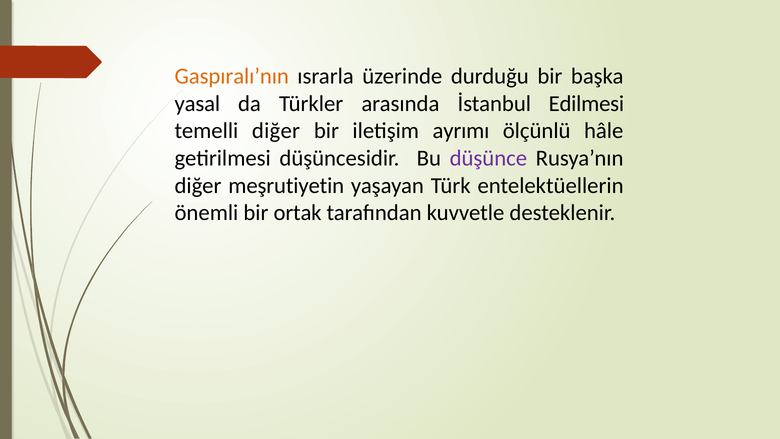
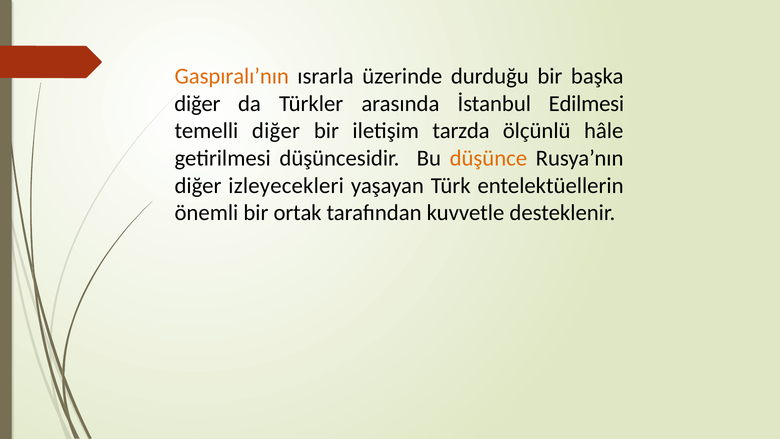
yasal at (197, 104): yasal -> diğer
ayrımı: ayrımı -> tarzda
düşünce colour: purple -> orange
meşrutiyetin: meşrutiyetin -> izleyecekleri
